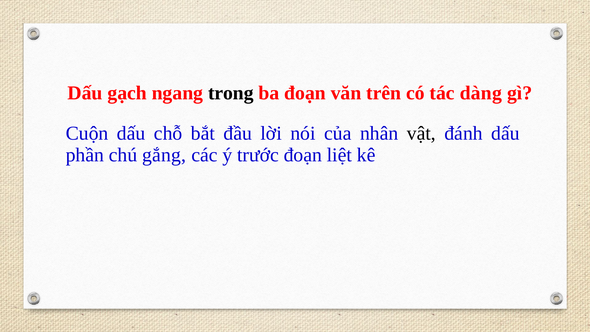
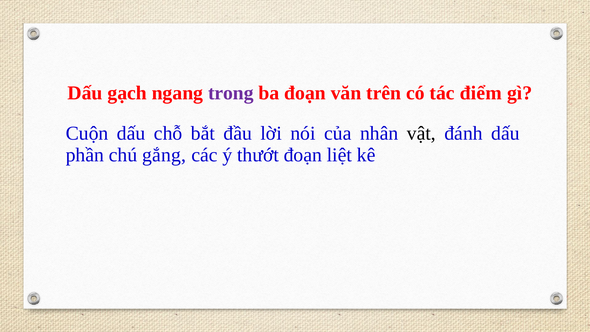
trong colour: black -> purple
dàng: dàng -> điểm
trước: trước -> thướt
